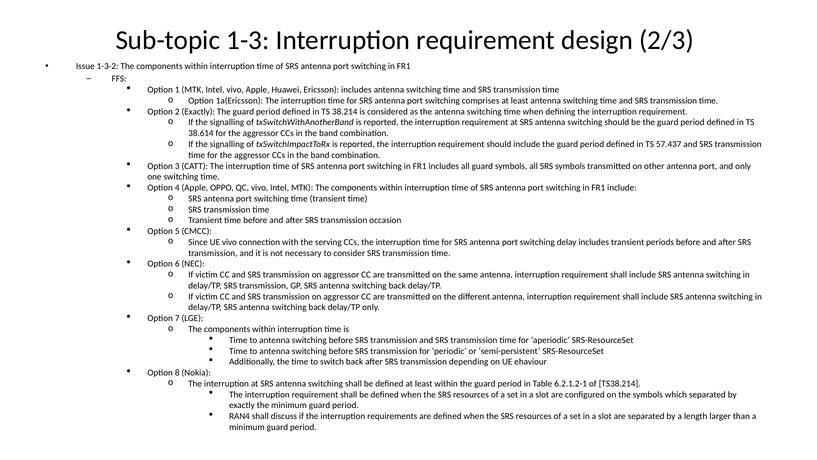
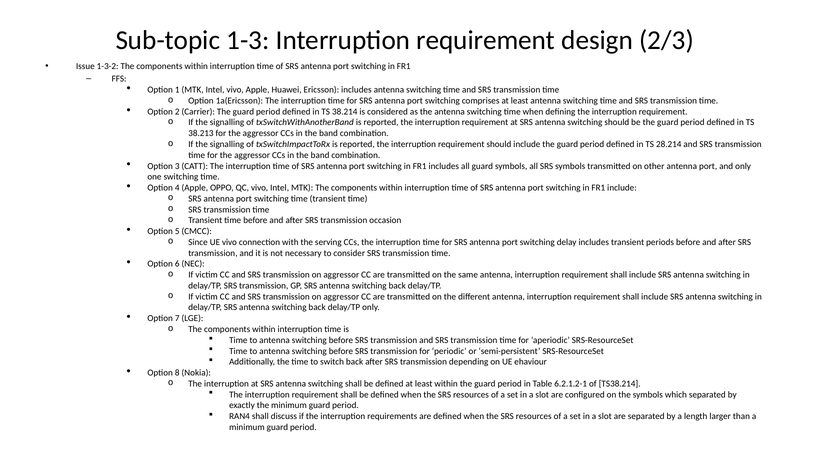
2 Exactly: Exactly -> Carrier
38.614: 38.614 -> 38.213
57.437: 57.437 -> 28.214
